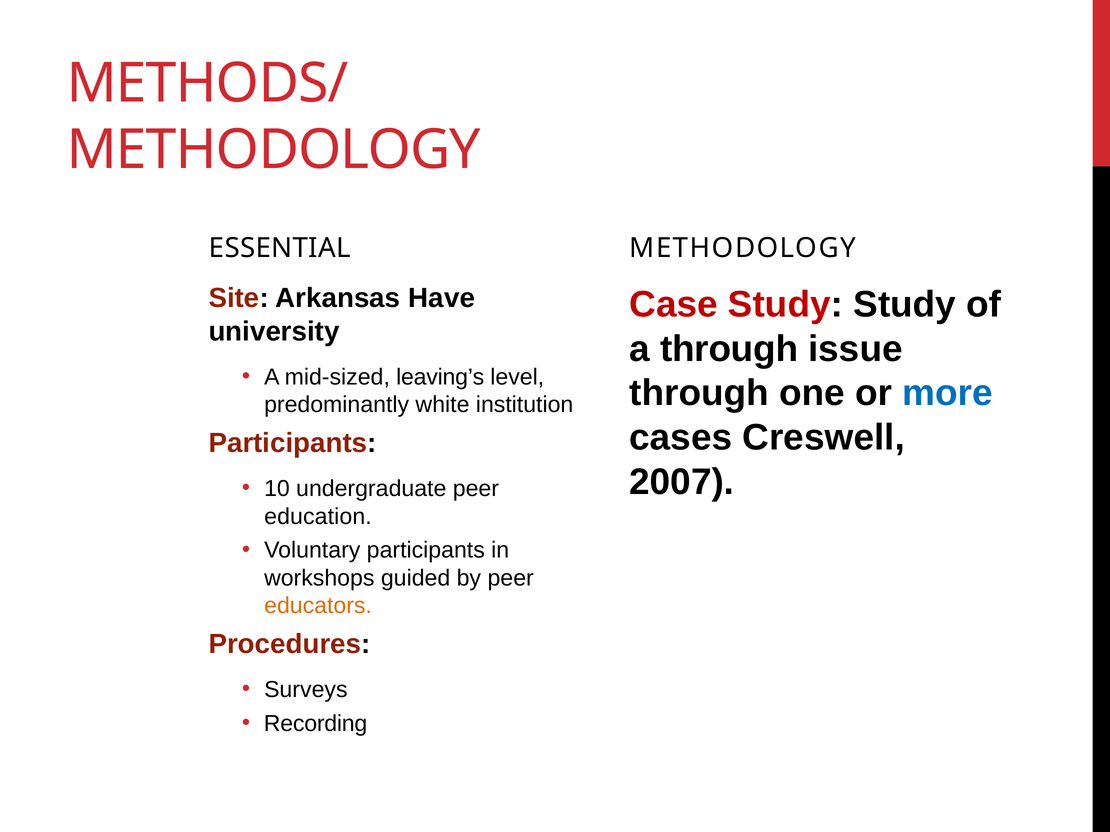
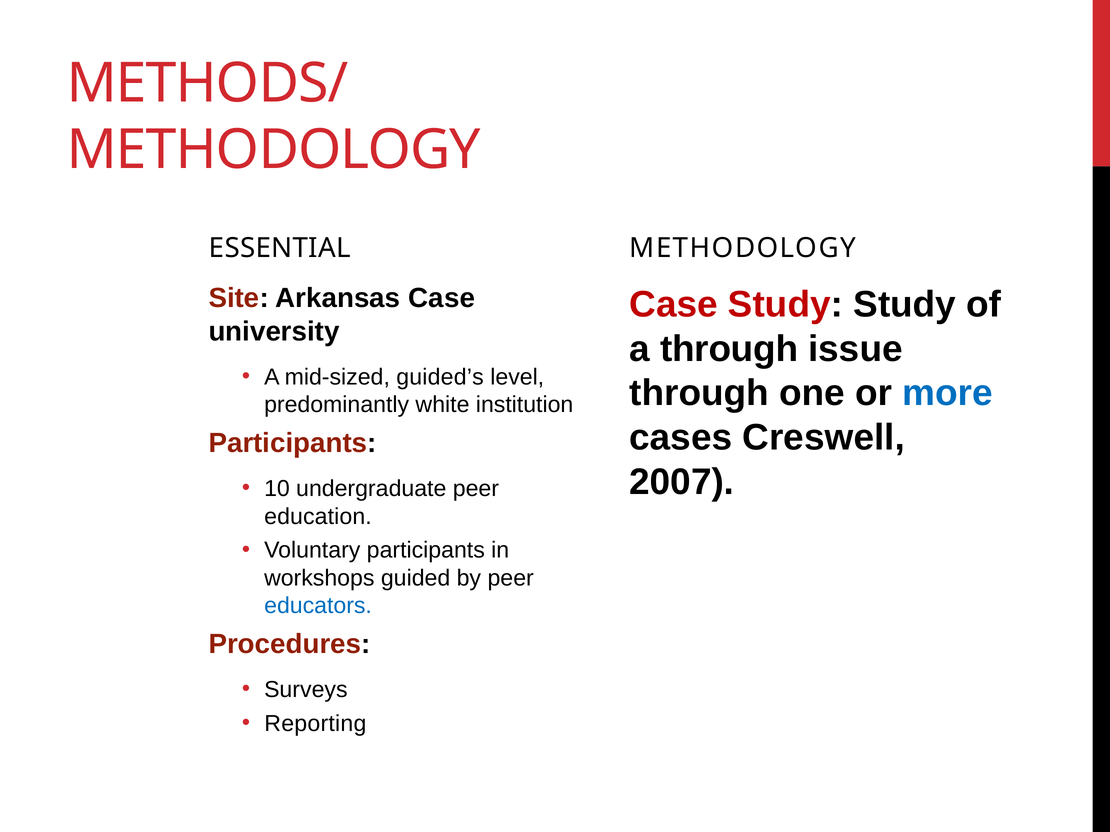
Arkansas Have: Have -> Case
leaving’s: leaving’s -> guided’s
educators colour: orange -> blue
Recording: Recording -> Reporting
